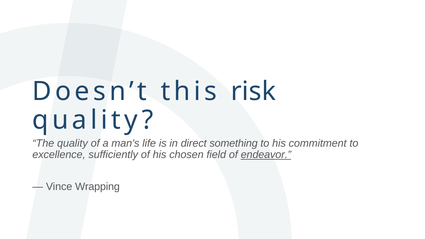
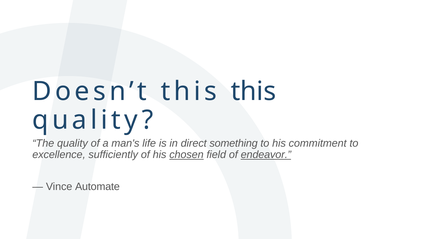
this risk: risk -> this
chosen underline: none -> present
Wrapping: Wrapping -> Automate
